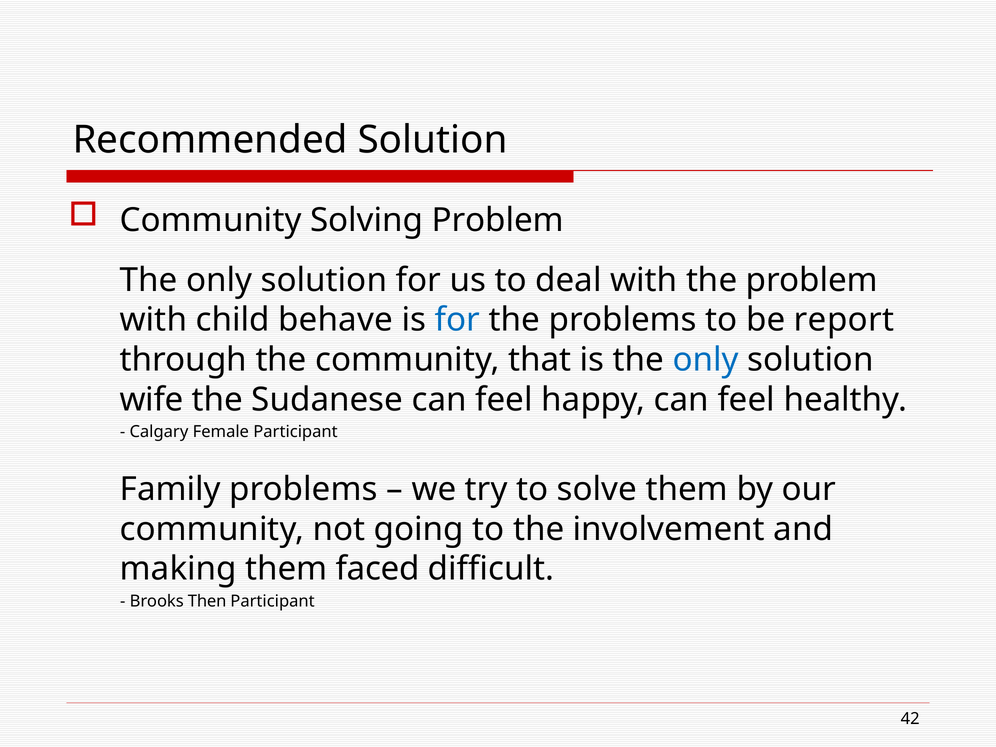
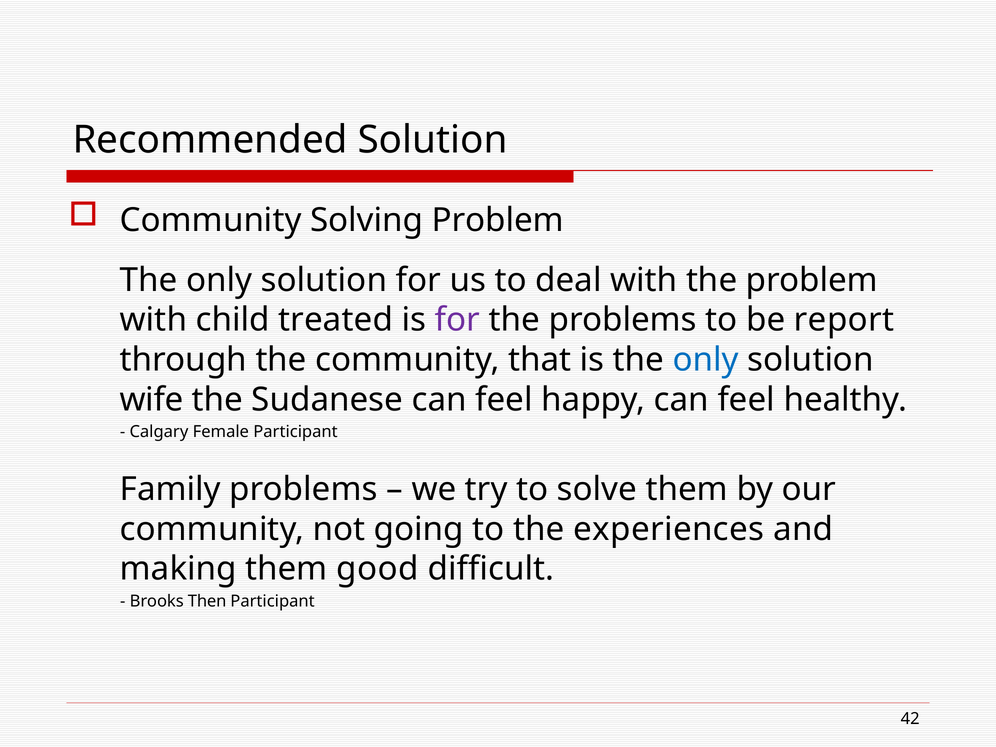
behave: behave -> treated
for at (458, 320) colour: blue -> purple
involvement: involvement -> experiences
faced: faced -> good
